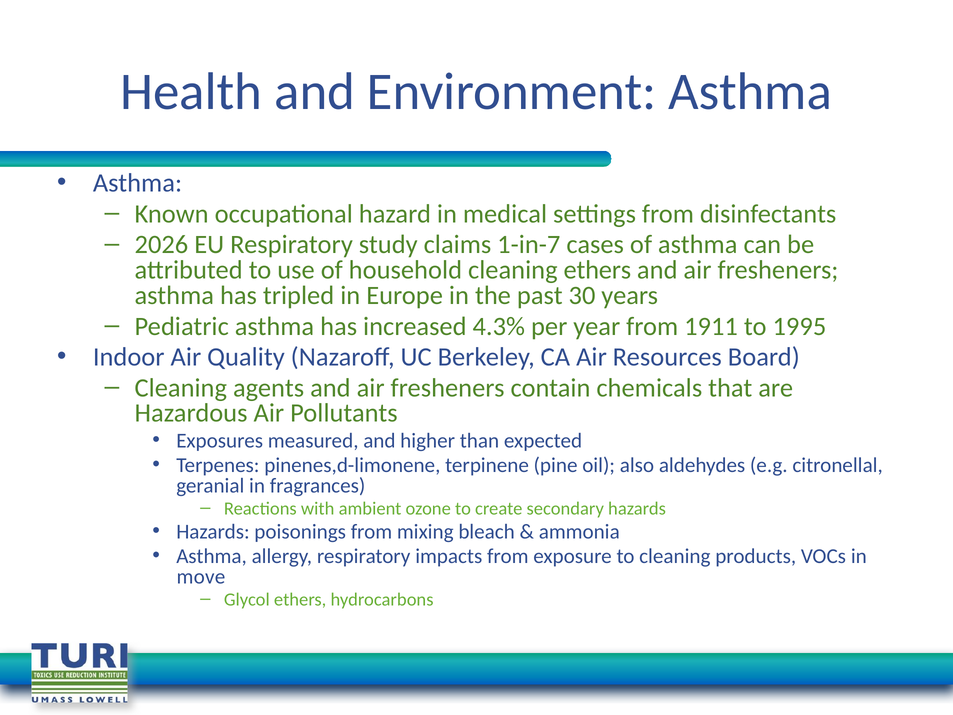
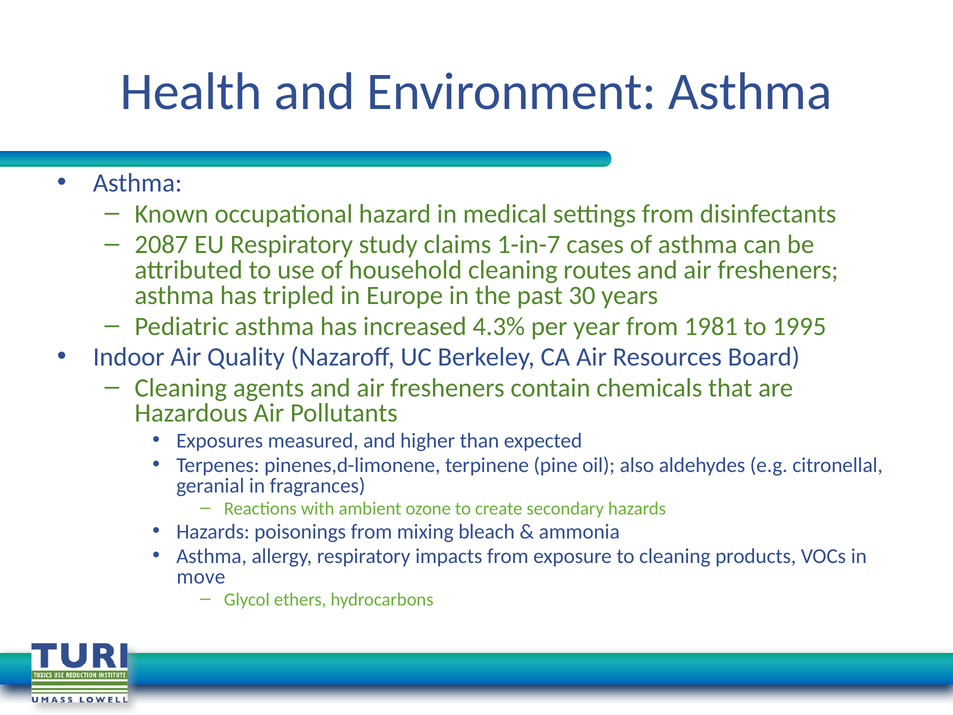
2026: 2026 -> 2087
cleaning ethers: ethers -> routes
1911: 1911 -> 1981
